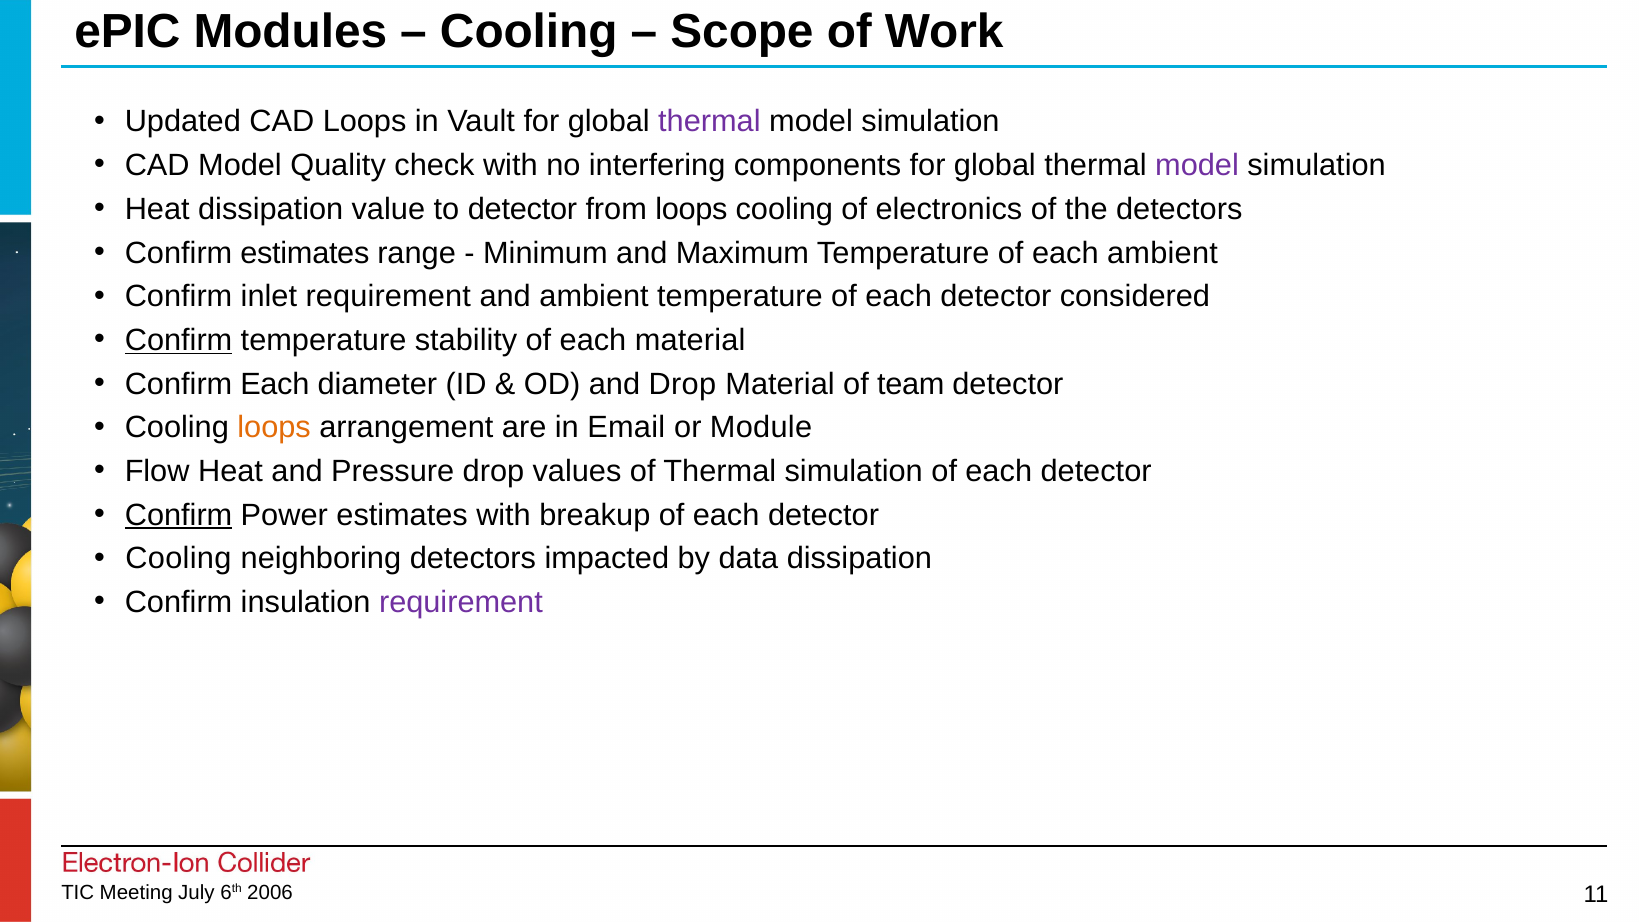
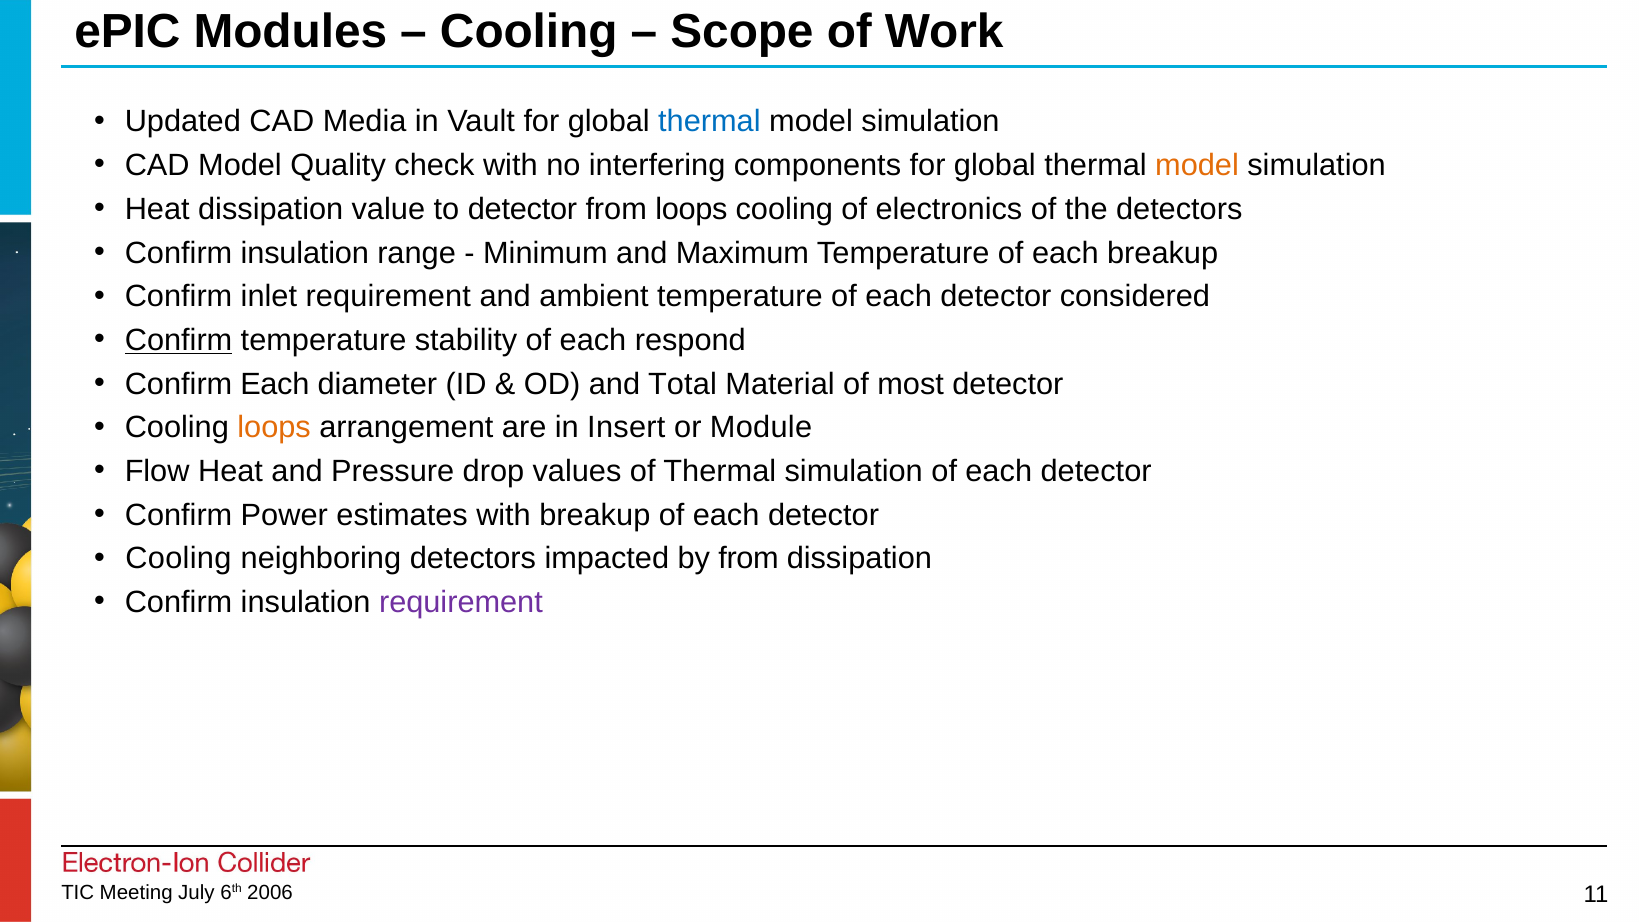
CAD Loops: Loops -> Media
thermal at (709, 122) colour: purple -> blue
model at (1197, 165) colour: purple -> orange
estimates at (305, 253): estimates -> insulation
each ambient: ambient -> breakup
each material: material -> respond
and Drop: Drop -> Total
team: team -> most
Email: Email -> Insert
Confirm at (179, 515) underline: present -> none
by data: data -> from
